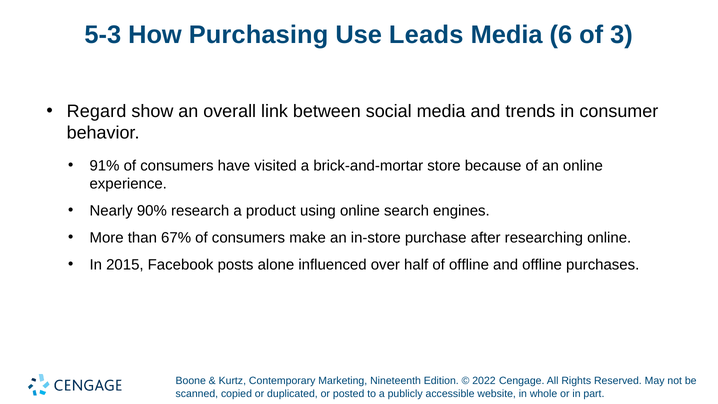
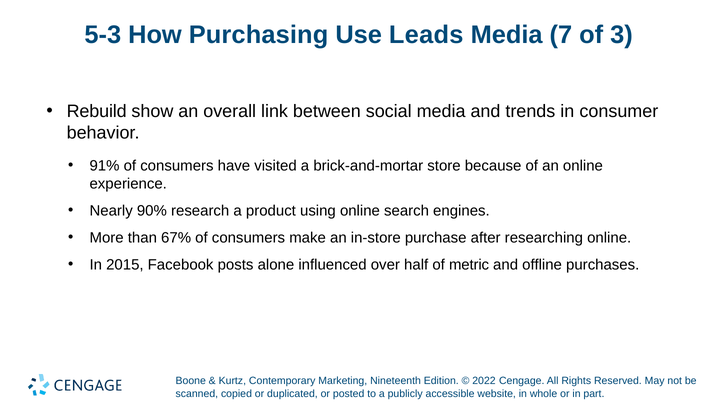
6: 6 -> 7
Regard: Regard -> Rebuild
of offline: offline -> metric
